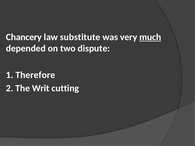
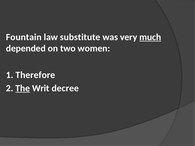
Chancery: Chancery -> Fountain
dispute: dispute -> women
The underline: none -> present
cutting: cutting -> decree
